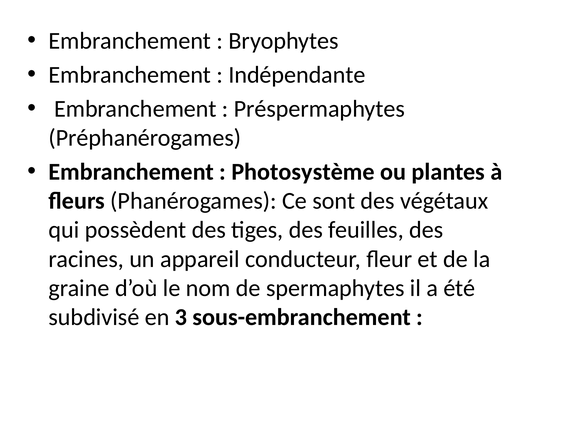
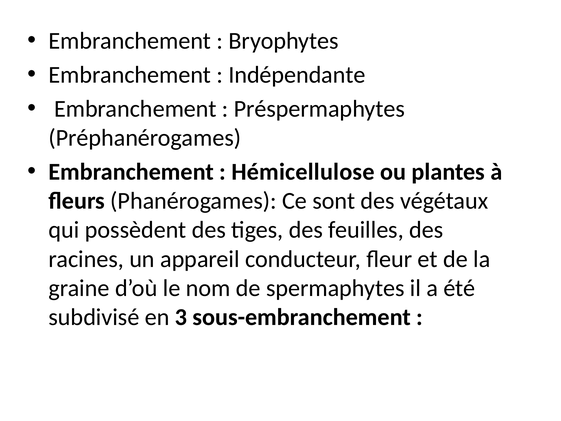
Photosystème: Photosystème -> Hémicellulose
